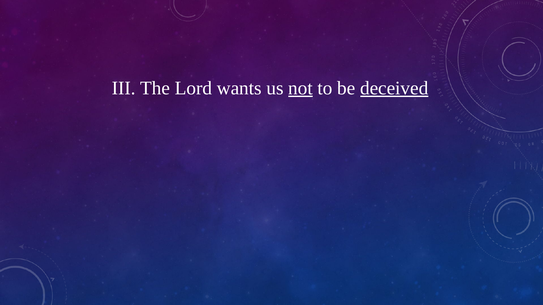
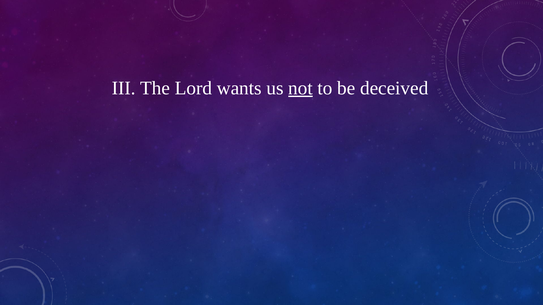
deceived underline: present -> none
